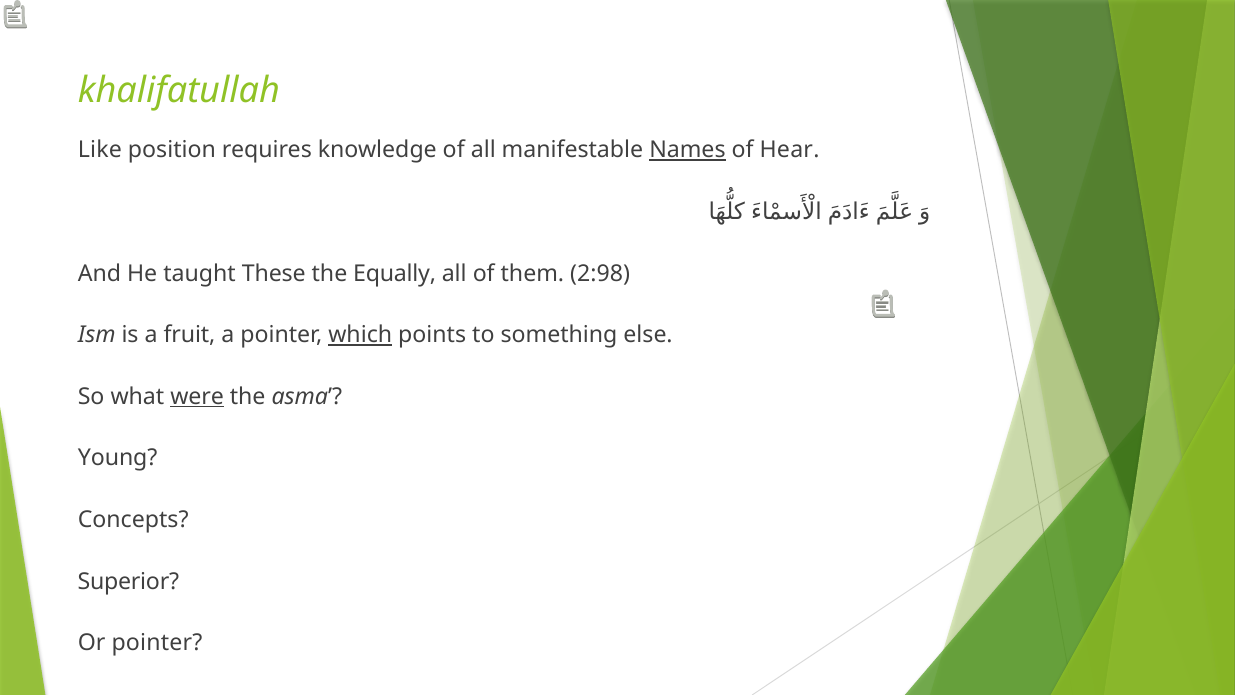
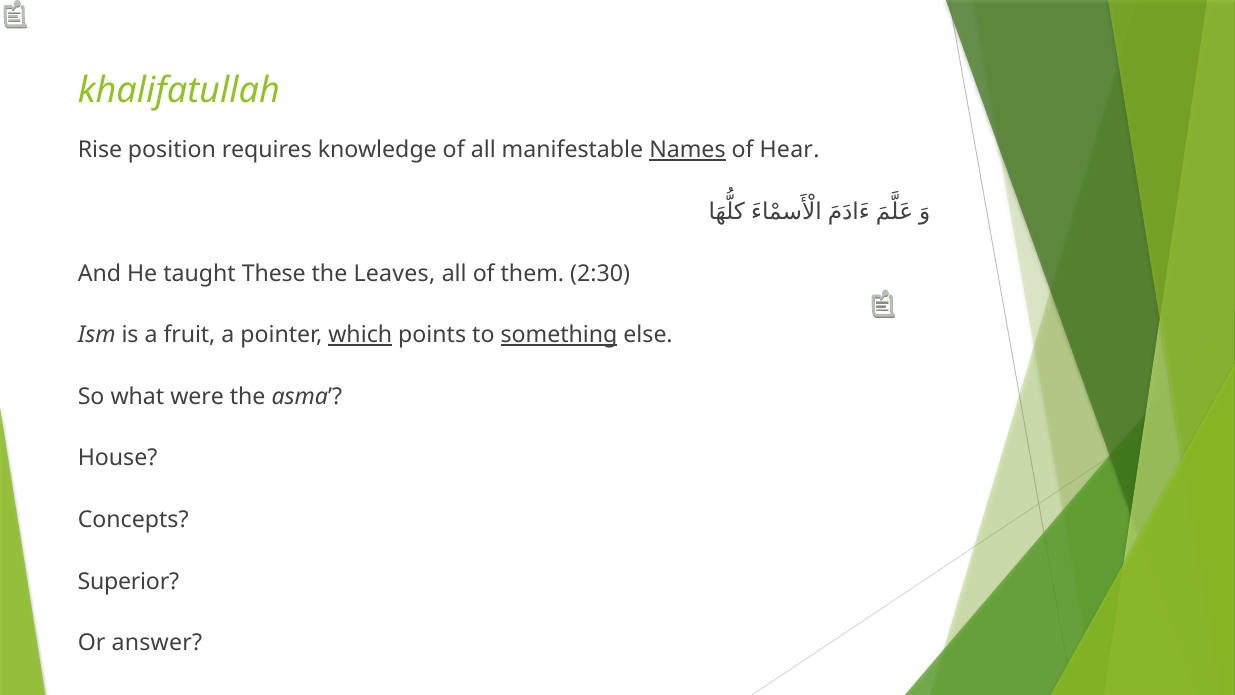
Like: Like -> Rise
Equally: Equally -> Leaves
2:98: 2:98 -> 2:30
something underline: none -> present
were underline: present -> none
Young: Young -> House
Or pointer: pointer -> answer
